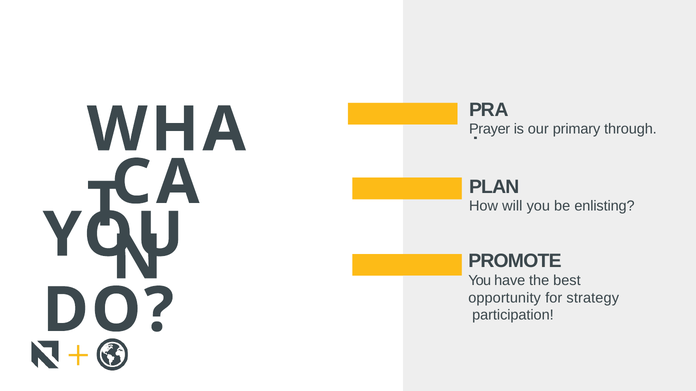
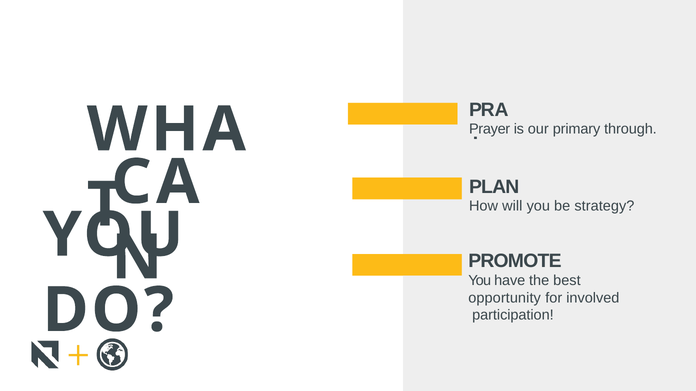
enlisting: enlisting -> strategy
strategy: strategy -> involved
